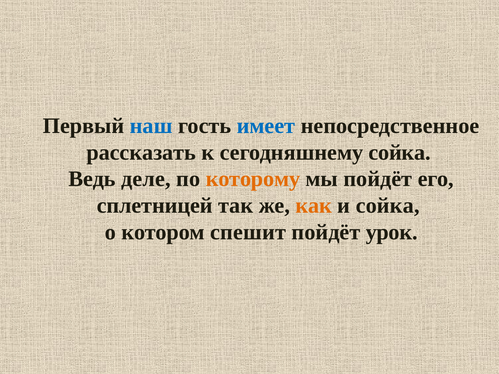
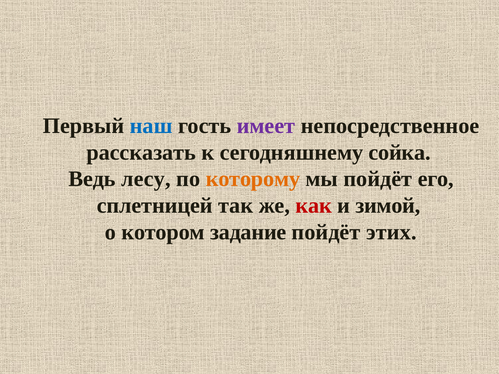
имеет colour: blue -> purple
деле: деле -> лесу
как colour: orange -> red
и сойка: сойка -> зимой
спешит: спешит -> задание
урок: урок -> этих
